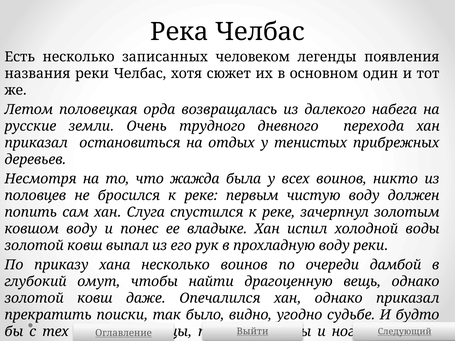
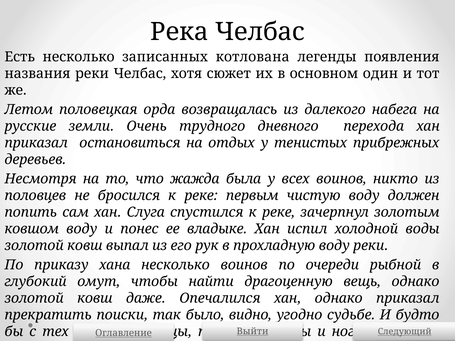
человеком: человеком -> котлована
дамбой: дамбой -> рыбной
